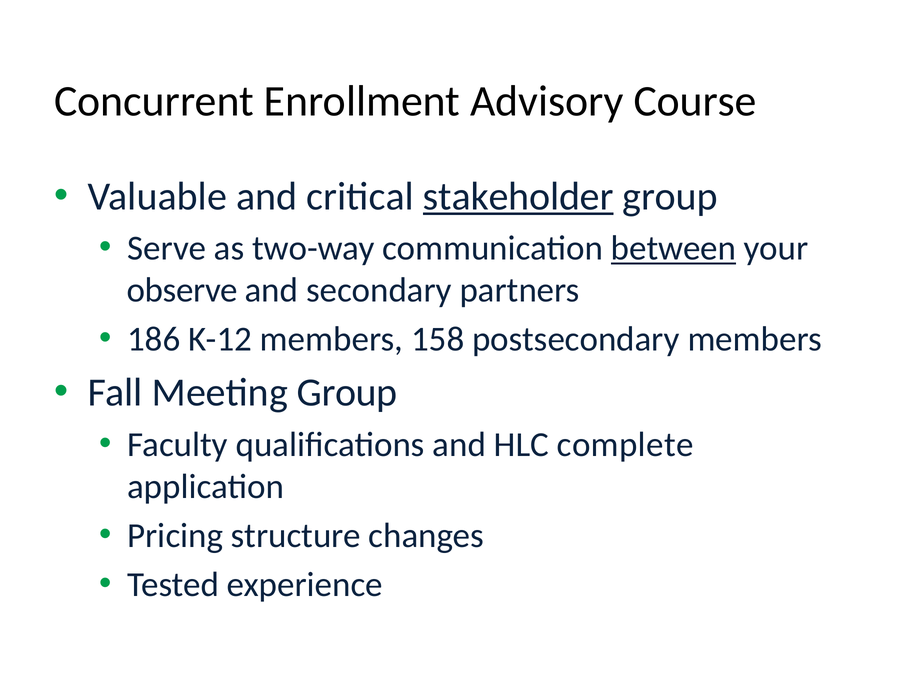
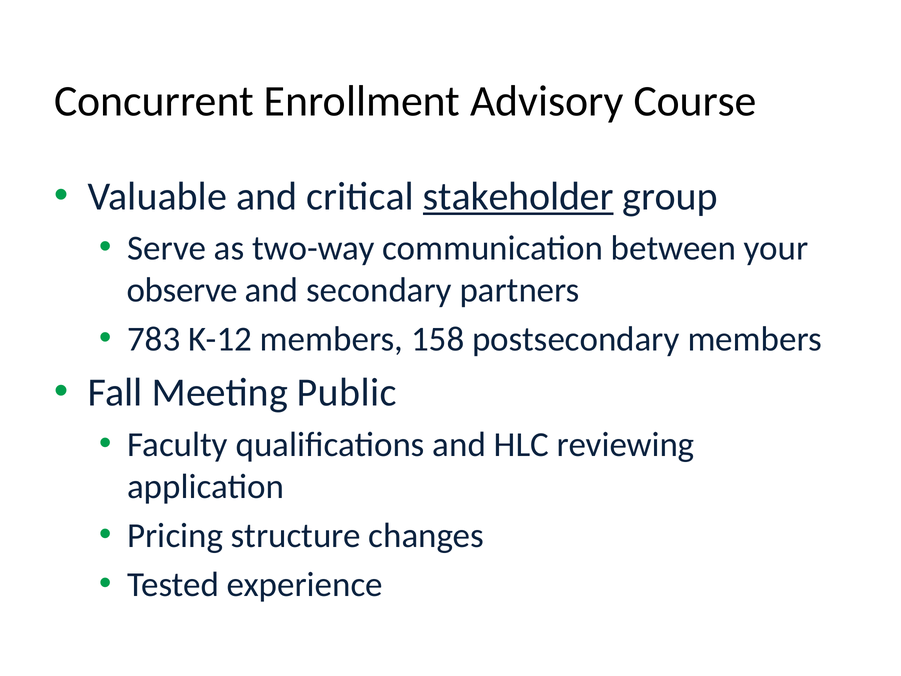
between underline: present -> none
186: 186 -> 783
Meeting Group: Group -> Public
complete: complete -> reviewing
